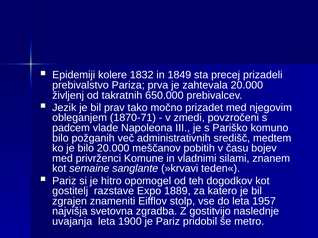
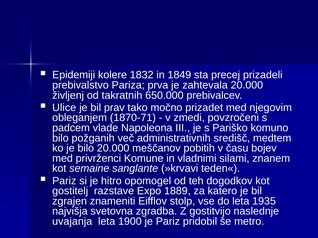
Jezik: Jezik -> Ulice
1957: 1957 -> 1935
